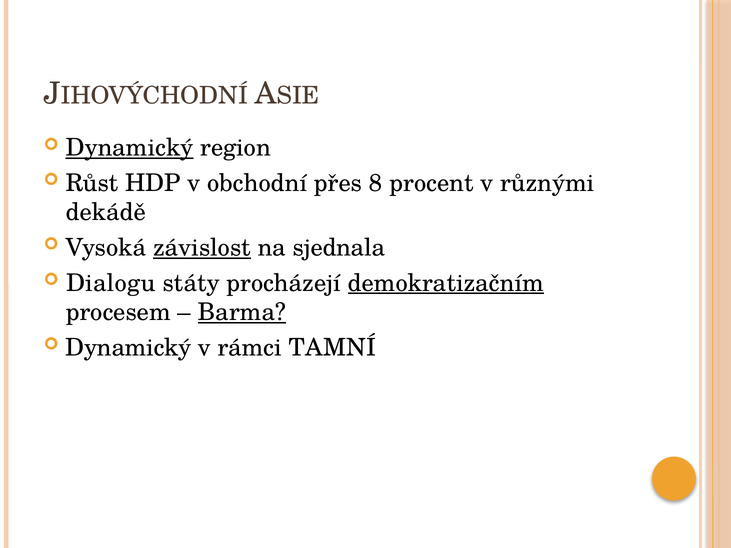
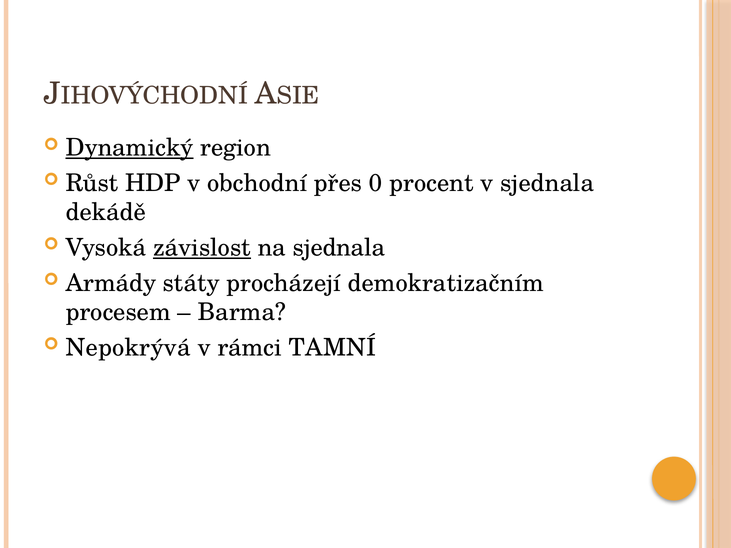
8: 8 -> 0
v různými: různými -> sjednala
Dialogu: Dialogu -> Armády
demokratizačním underline: present -> none
Barma underline: present -> none
Dynamický at (128, 348): Dynamický -> Nepokrývá
